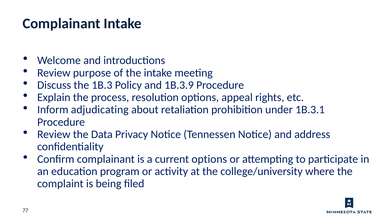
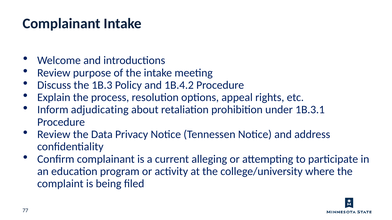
1B.3.9: 1B.3.9 -> 1B.4.2
current options: options -> alleging
